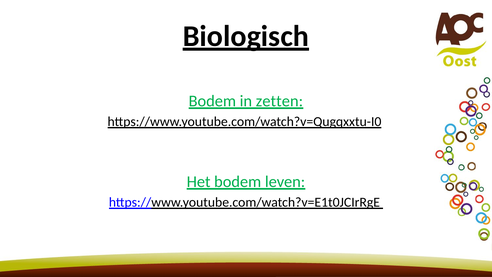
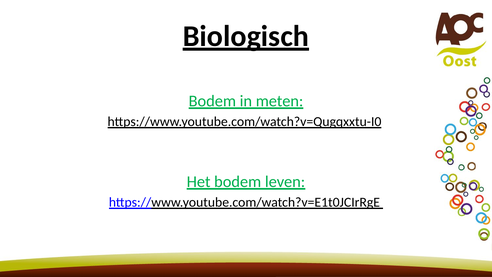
zetten: zetten -> meten
